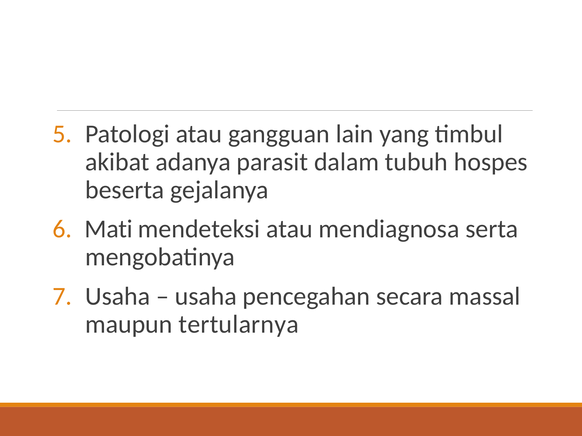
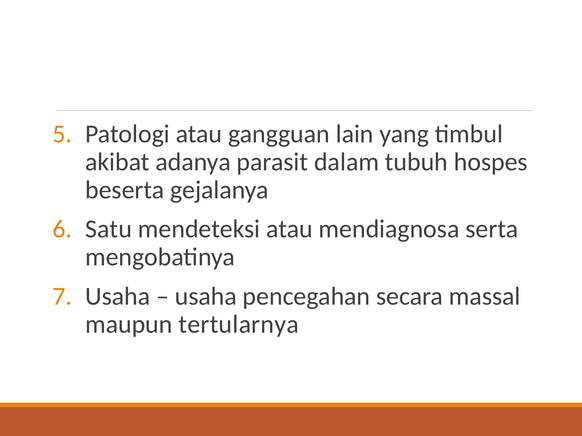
Mati: Mati -> Satu
